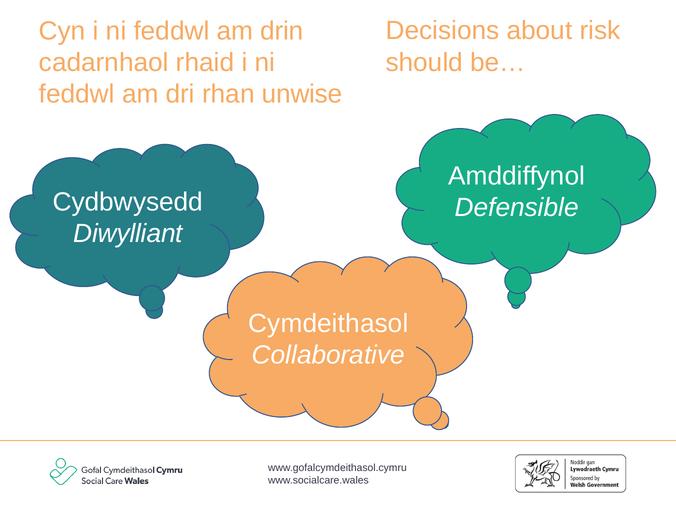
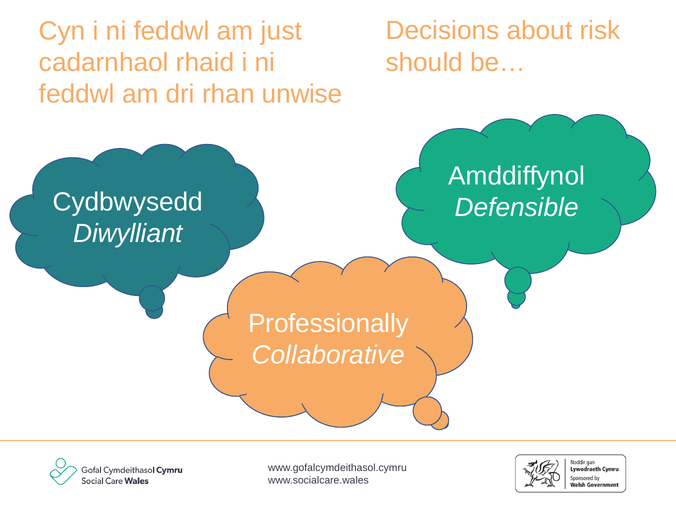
drin: drin -> just
Cymdeithasol: Cymdeithasol -> Professionally
